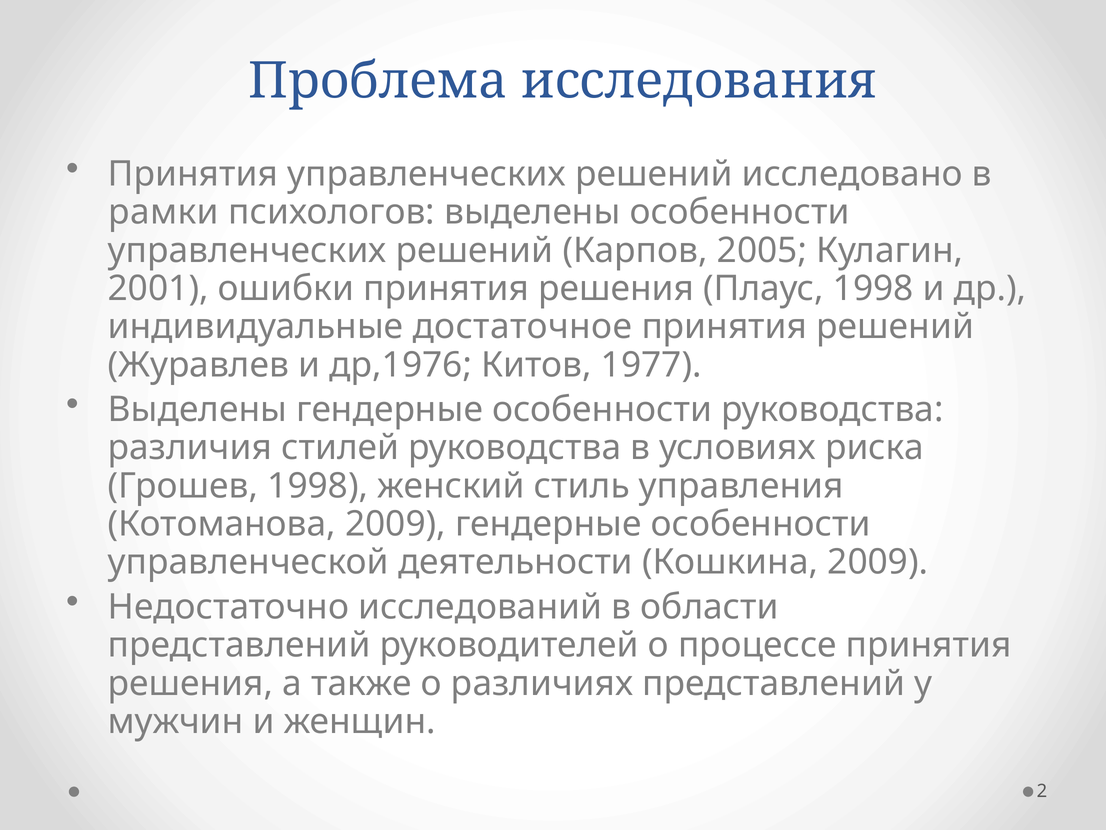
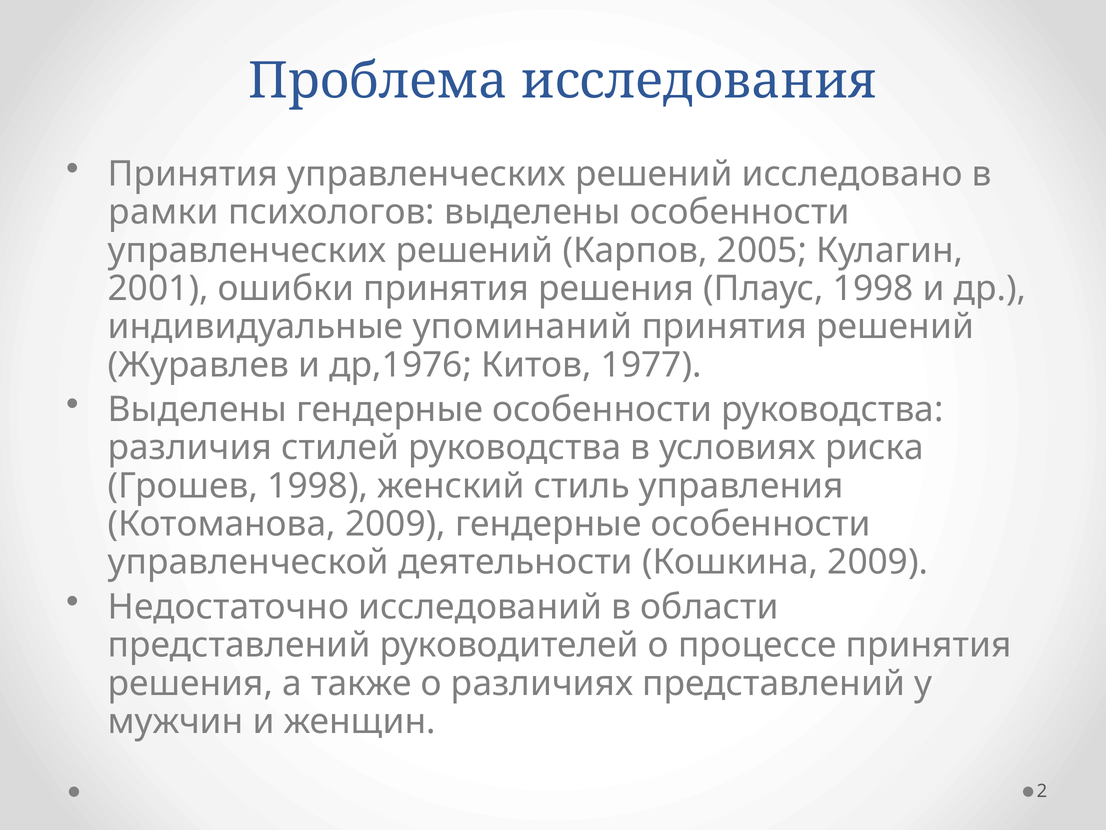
достаточное: достаточное -> упоминаний
